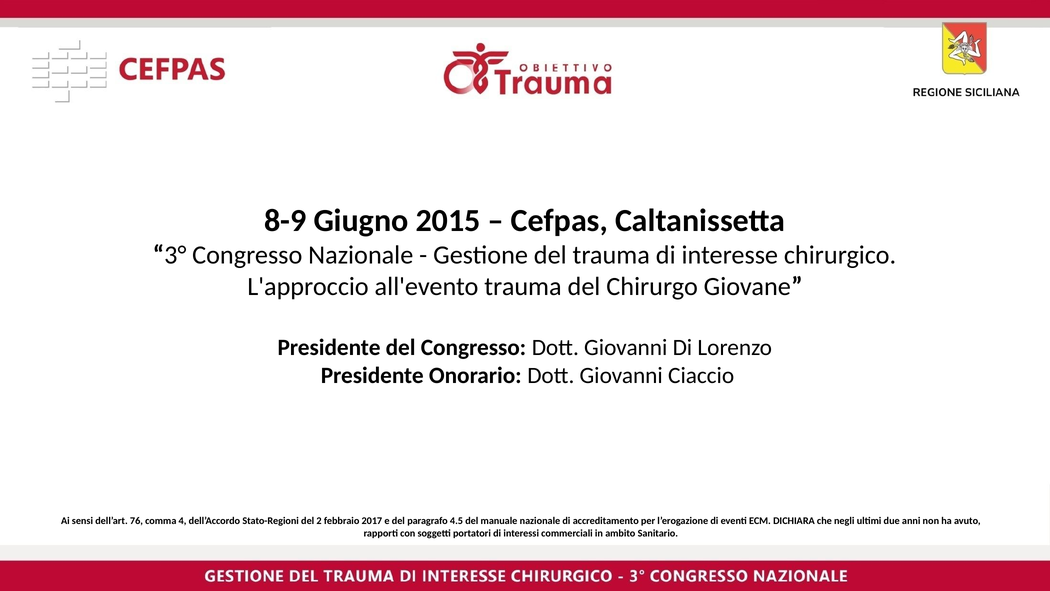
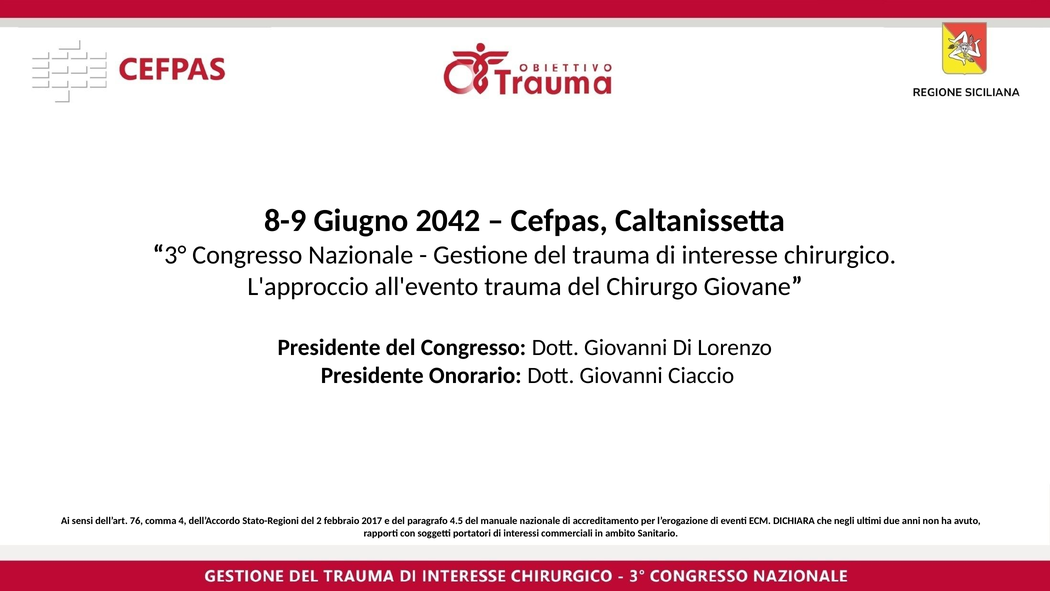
2015: 2015 -> 2042
